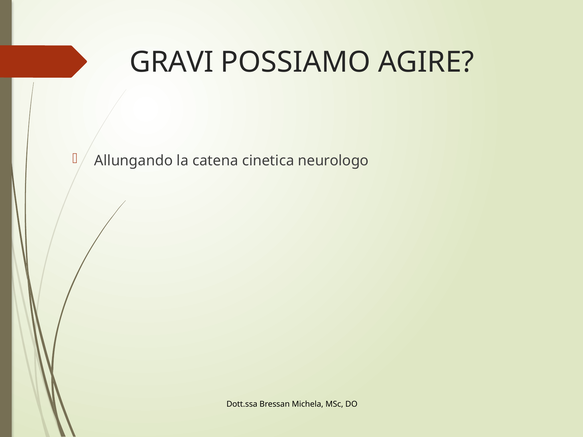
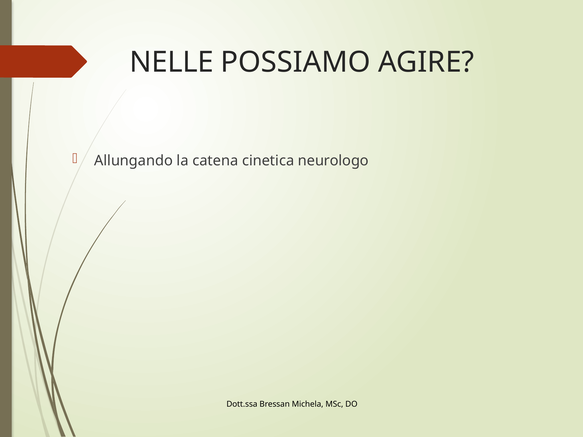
GRAVI: GRAVI -> NELLE
